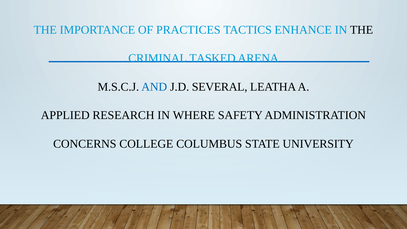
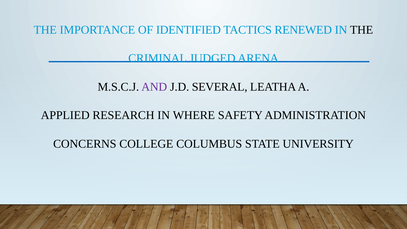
PRACTICES: PRACTICES -> IDENTIFIED
ENHANCE: ENHANCE -> RENEWED
TASKED: TASKED -> JUDGED
AND colour: blue -> purple
